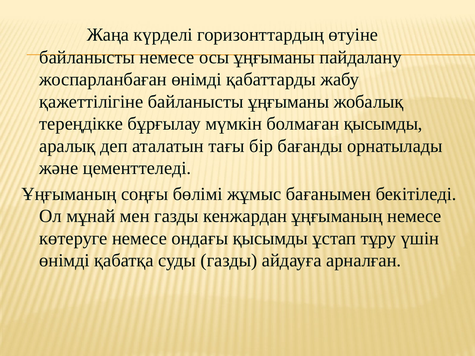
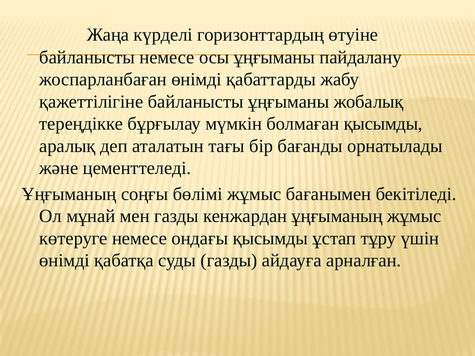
ұңғыманың немесе: немесе -> жұмыс
